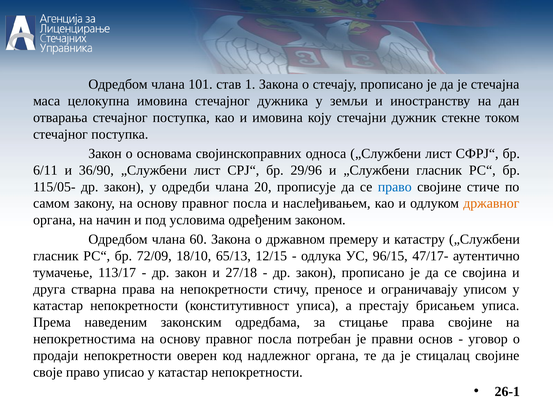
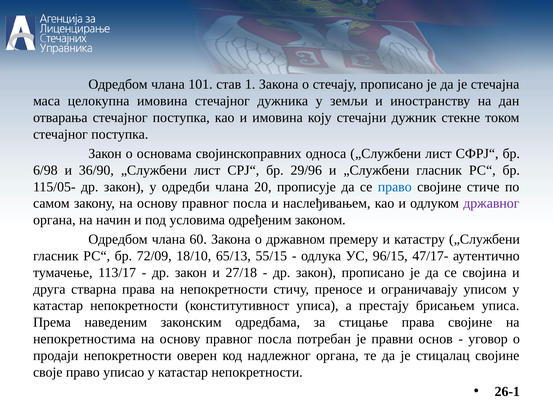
6/11: 6/11 -> 6/98
државног colour: orange -> purple
12/15: 12/15 -> 55/15
